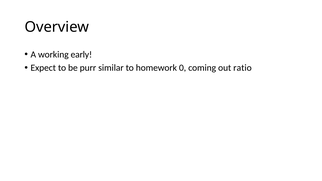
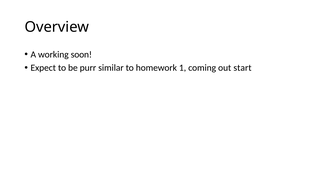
early: early -> soon
0: 0 -> 1
ratio: ratio -> start
